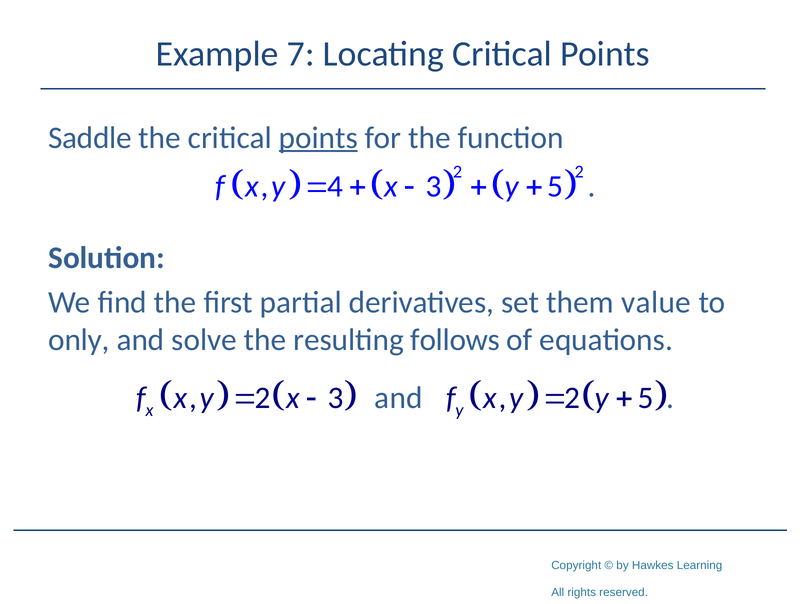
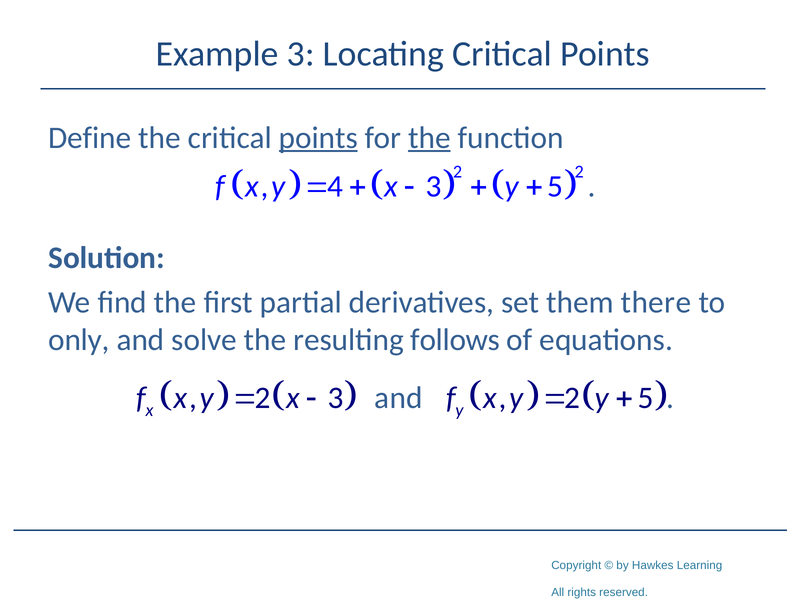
Example 7: 7 -> 3
Saddle: Saddle -> Define
the at (429, 138) underline: none -> present
value: value -> there
